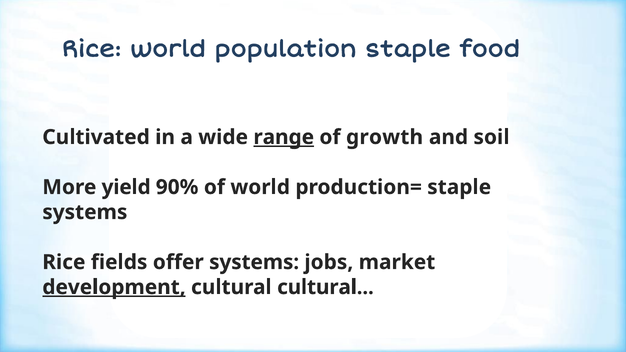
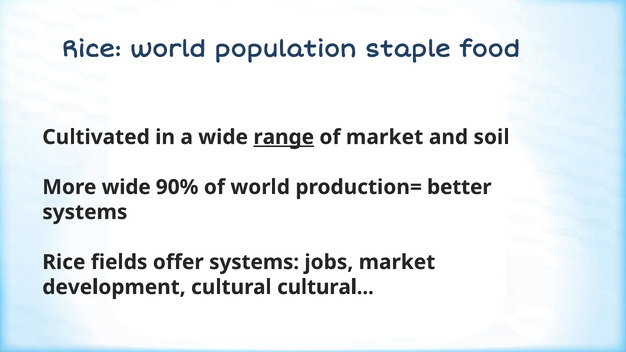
of growth: growth -> market
More yield: yield -> wide
production= staple: staple -> better
development underline: present -> none
